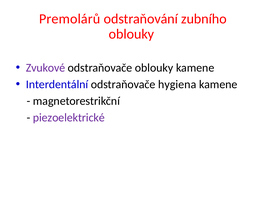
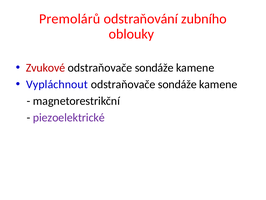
Zvukové colour: purple -> red
oblouky at (154, 68): oblouky -> sondáže
Interdentální: Interdentální -> Vypláchnout
hygiena at (177, 84): hygiena -> sondáže
